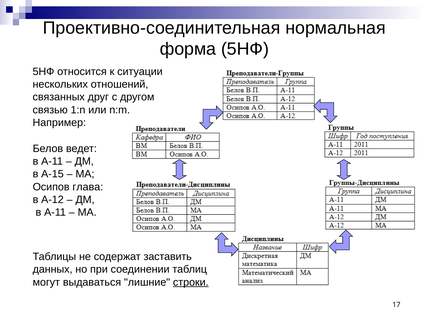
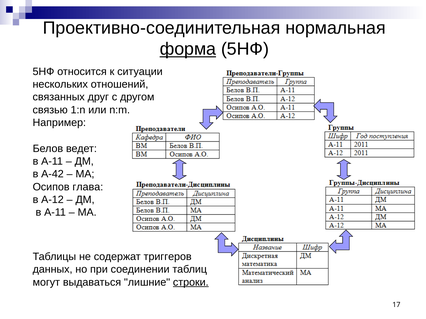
форма underline: none -> present
А-15: А-15 -> А-42
заставить: заставить -> триггеров
